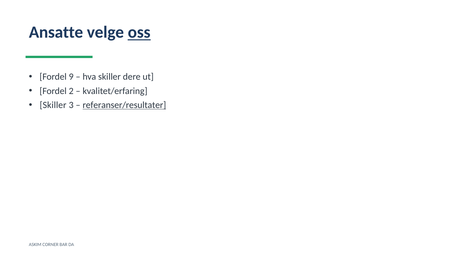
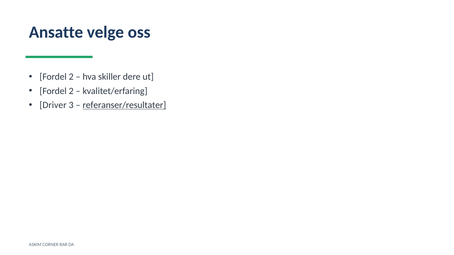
oss underline: present -> none
9 at (71, 77): 9 -> 2
Skiller at (53, 105): Skiller -> Driver
